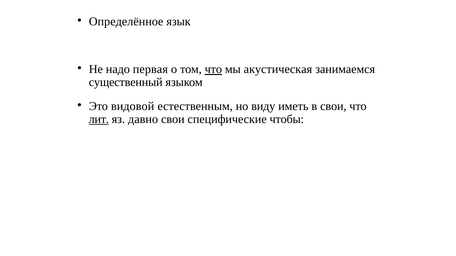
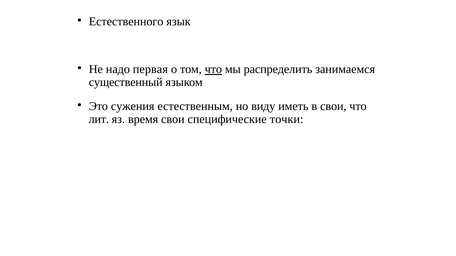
Определённое: Определённое -> Естественного
акустическая: акустическая -> распределить
видовой: видовой -> сужения
лит underline: present -> none
давно: давно -> время
чтобы: чтобы -> точки
